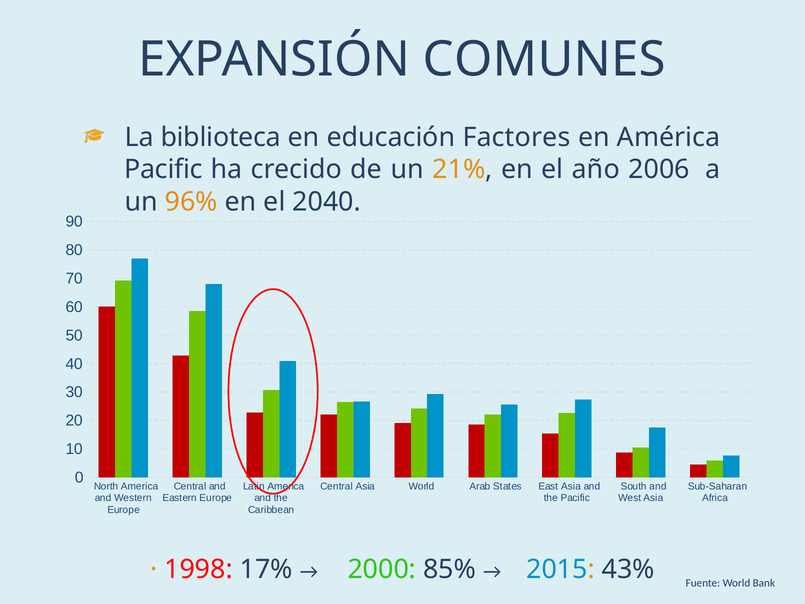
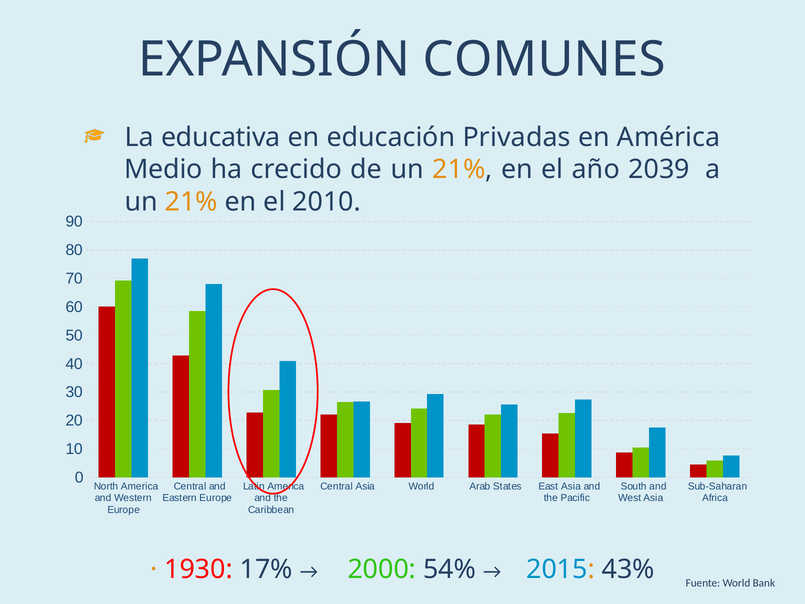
biblioteca: biblioteca -> educativa
Factores: Factores -> Privadas
Pacific at (163, 170): Pacific -> Medio
2006: 2006 -> 2039
96% at (191, 202): 96% -> 21%
2040: 2040 -> 2010
1998: 1998 -> 1930
85%: 85% -> 54%
